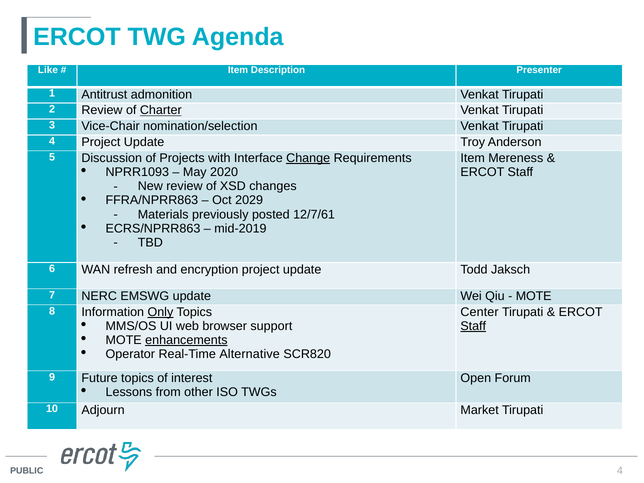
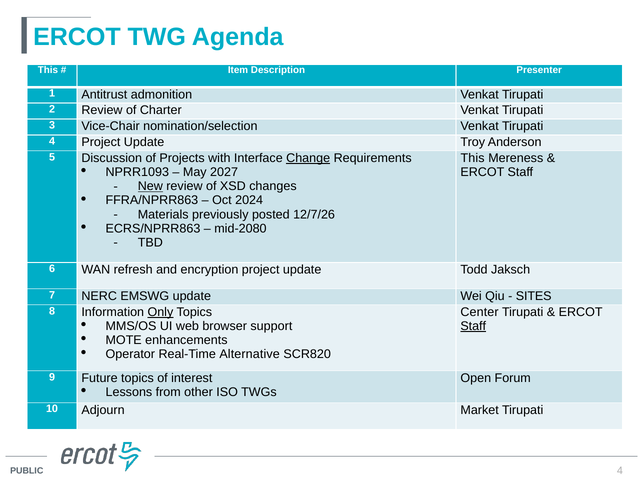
Like at (48, 70): Like -> This
Charter underline: present -> none
Item at (473, 158): Item -> This
2020: 2020 -> 2027
New underline: none -> present
2029: 2029 -> 2024
12/7/61: 12/7/61 -> 12/7/26
mid-2019: mid-2019 -> mid-2080
MOTE at (534, 296): MOTE -> SITES
enhancements underline: present -> none
